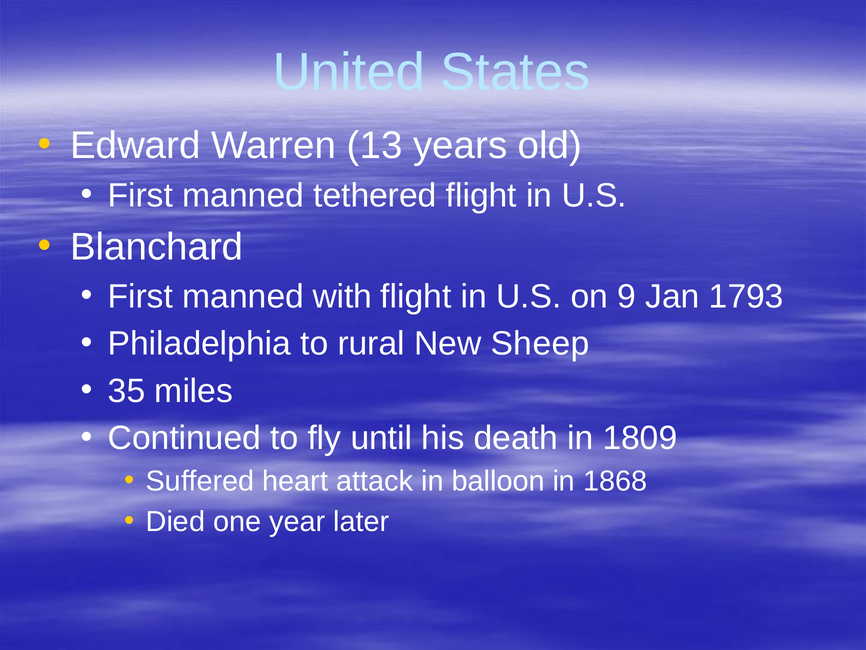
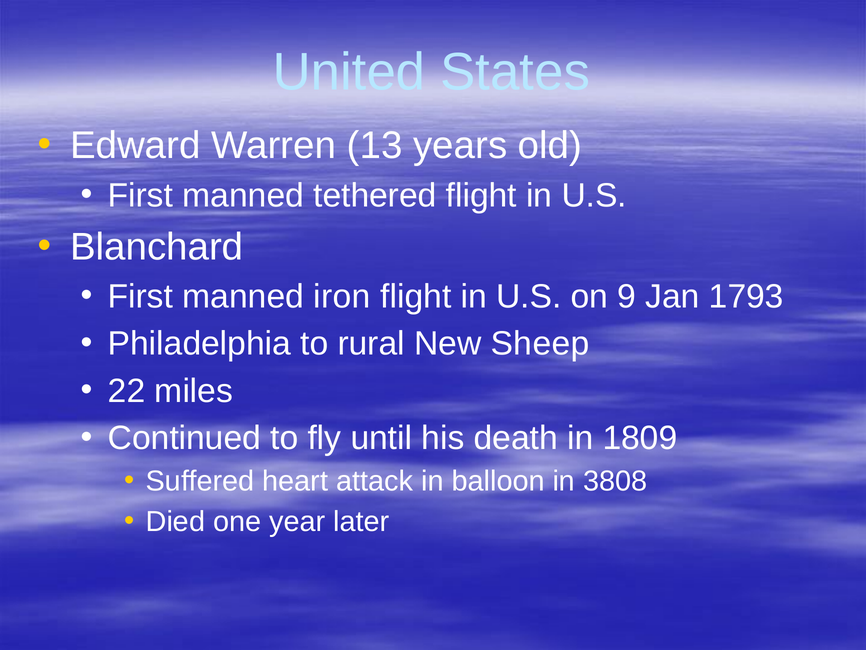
with: with -> iron
35: 35 -> 22
1868: 1868 -> 3808
